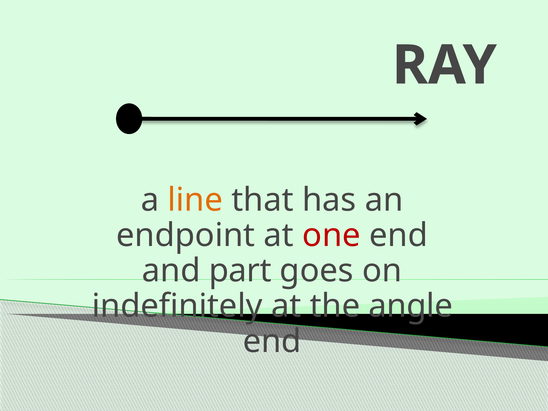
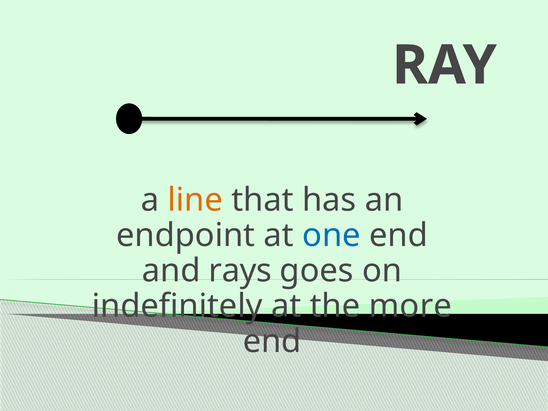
one colour: red -> blue
part: part -> rays
angle: angle -> more
